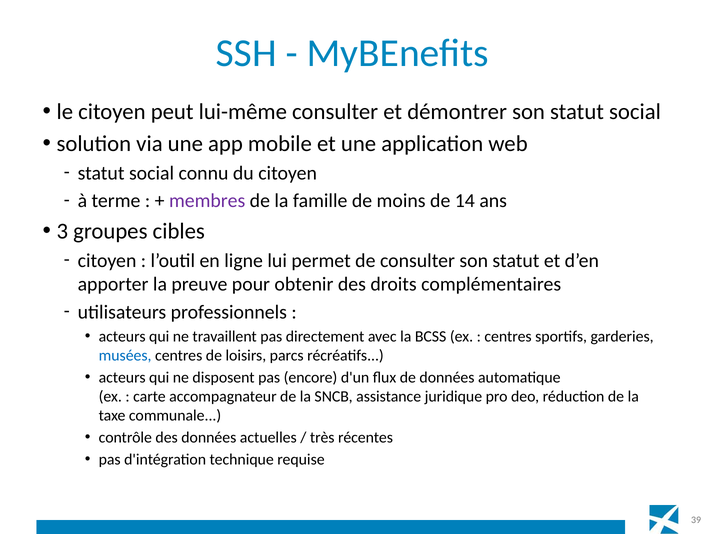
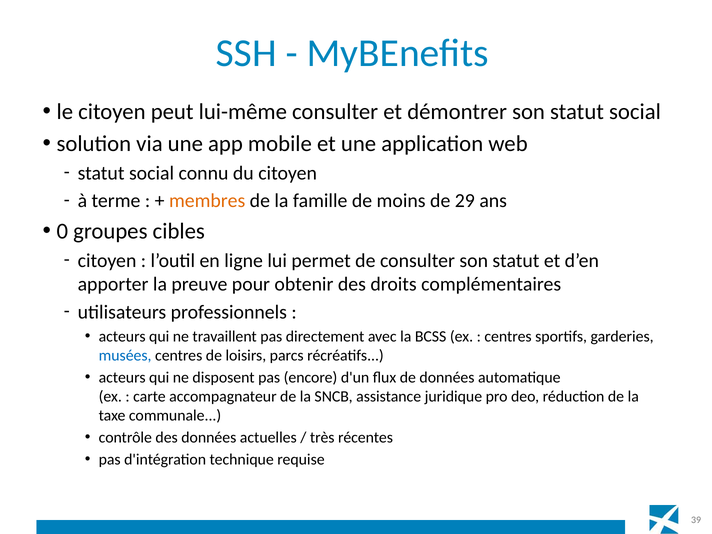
membres colour: purple -> orange
14: 14 -> 29
3: 3 -> 0
